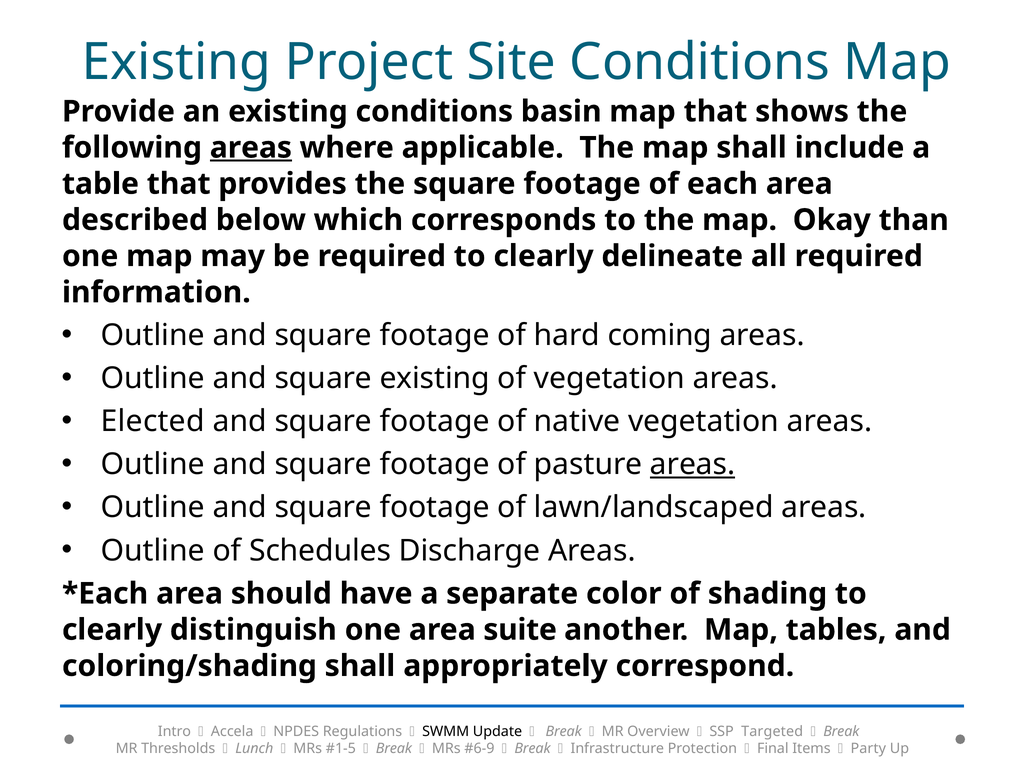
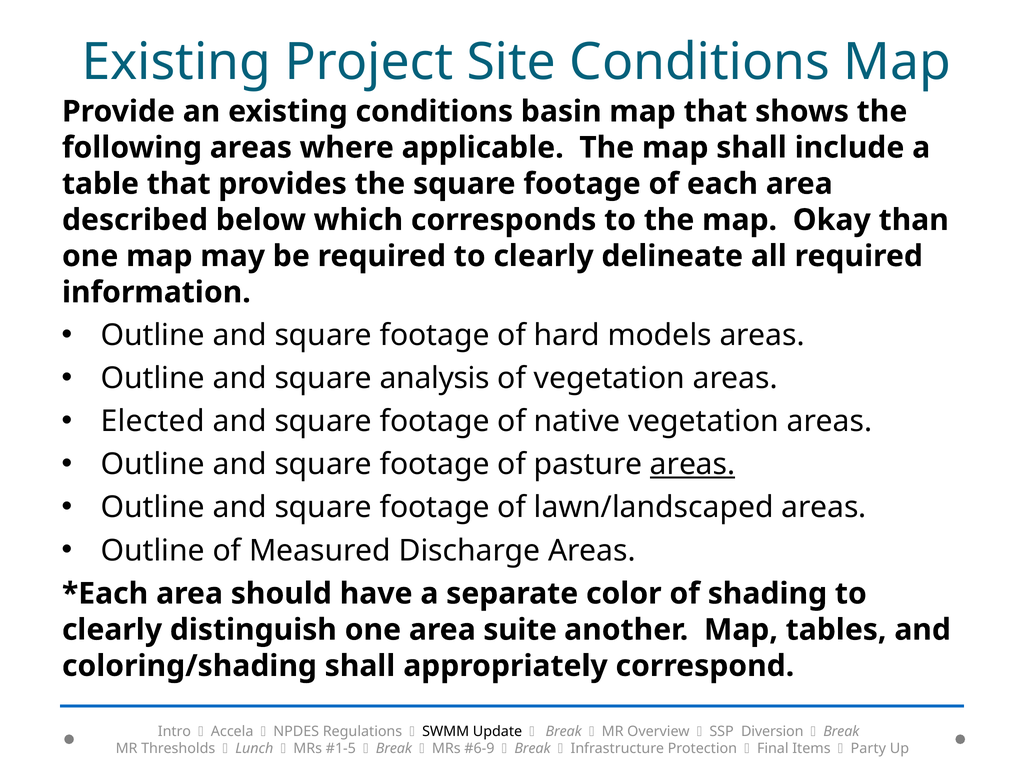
areas at (251, 148) underline: present -> none
coming: coming -> models
square existing: existing -> analysis
Schedules: Schedules -> Measured
Targeted: Targeted -> Diversion
